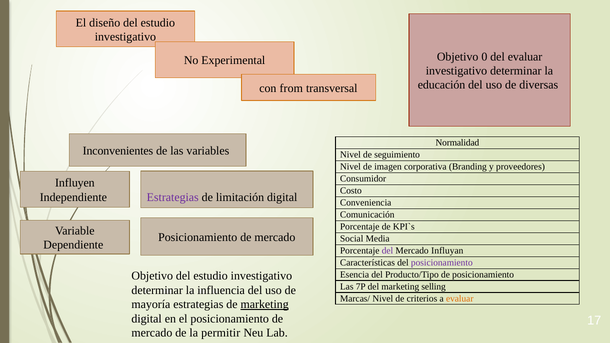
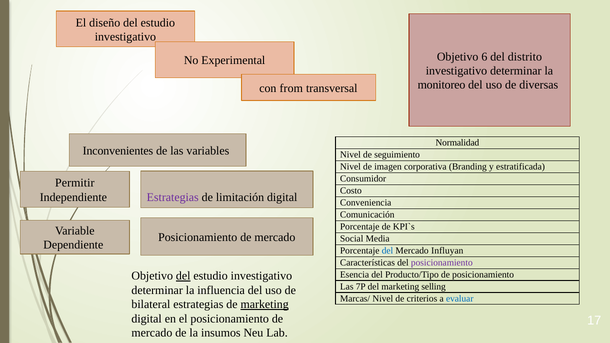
0: 0 -> 6
del evaluar: evaluar -> distrito
educación: educación -> monitoreo
proveedores: proveedores -> estratificada
Influyen: Influyen -> Permitir
del at (387, 251) colour: purple -> blue
del at (183, 276) underline: none -> present
evaluar at (460, 299) colour: orange -> blue
mayoría: mayoría -> bilateral
permitir: permitir -> insumos
